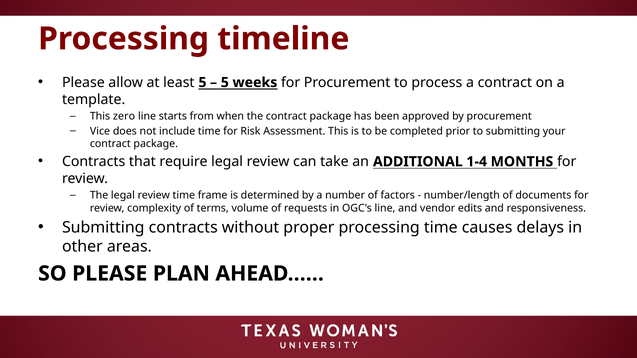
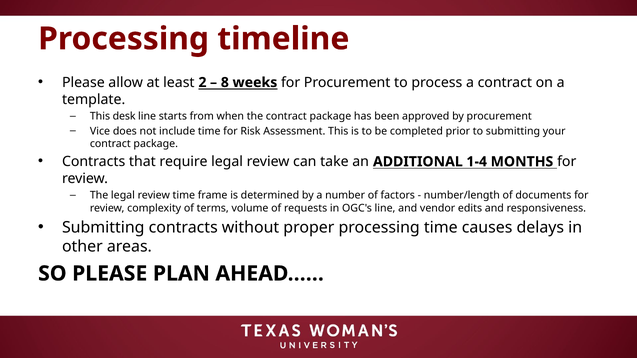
least 5: 5 -> 2
5 at (225, 83): 5 -> 8
zero: zero -> desk
